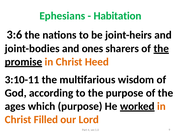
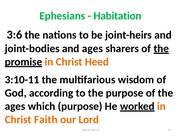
and ones: ones -> ages
Filled: Filled -> Faith
